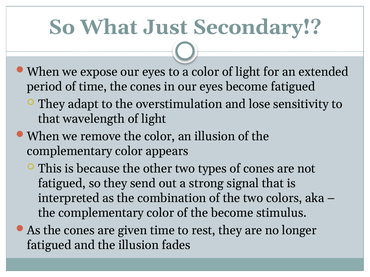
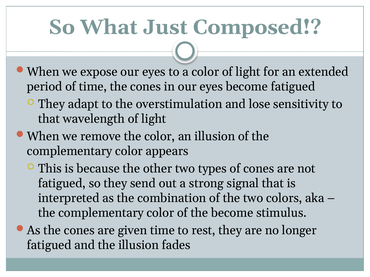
Secondary: Secondary -> Composed
